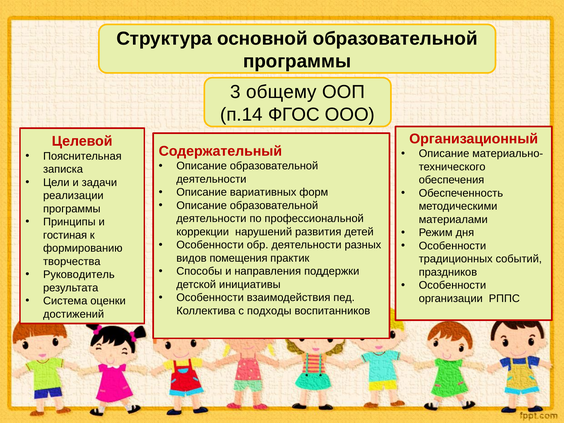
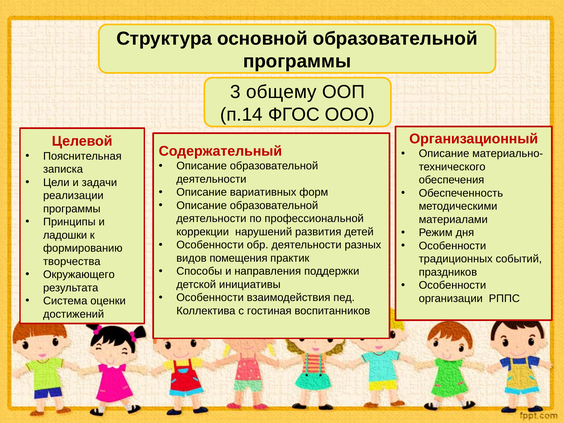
гостиная: гостиная -> ладошки
Руководитель: Руководитель -> Окружающего
подходы: подходы -> гостиная
